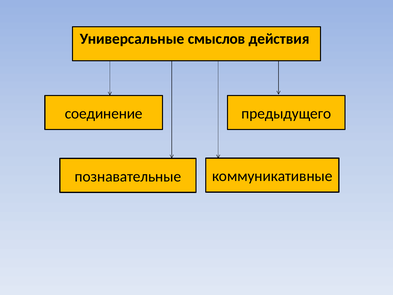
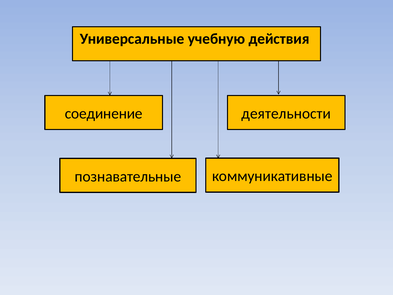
смыслов: смыслов -> учебную
предыдущего: предыдущего -> деятельности
